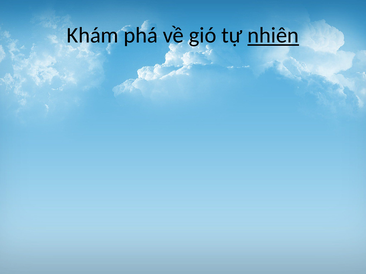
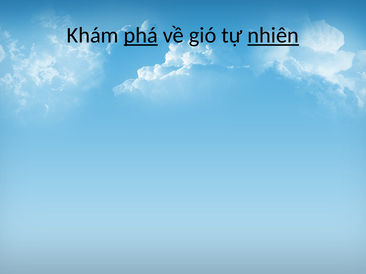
phá underline: none -> present
